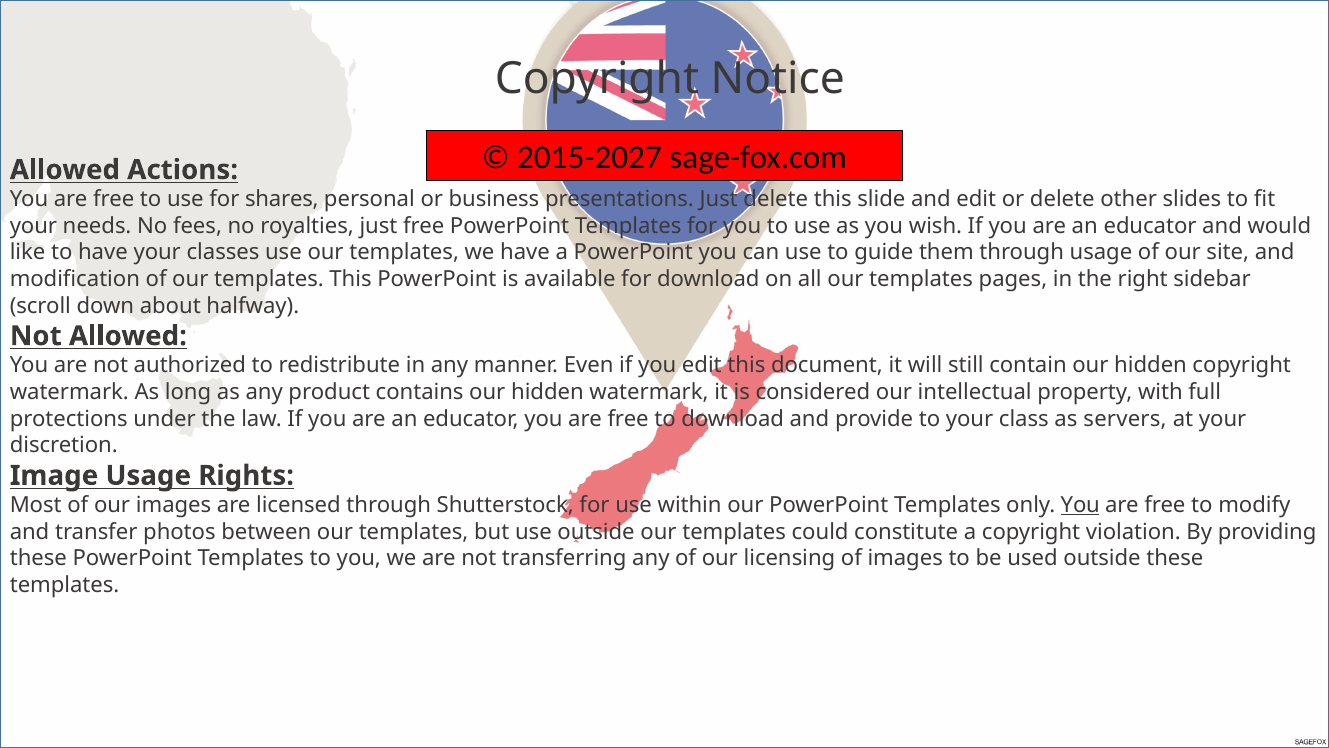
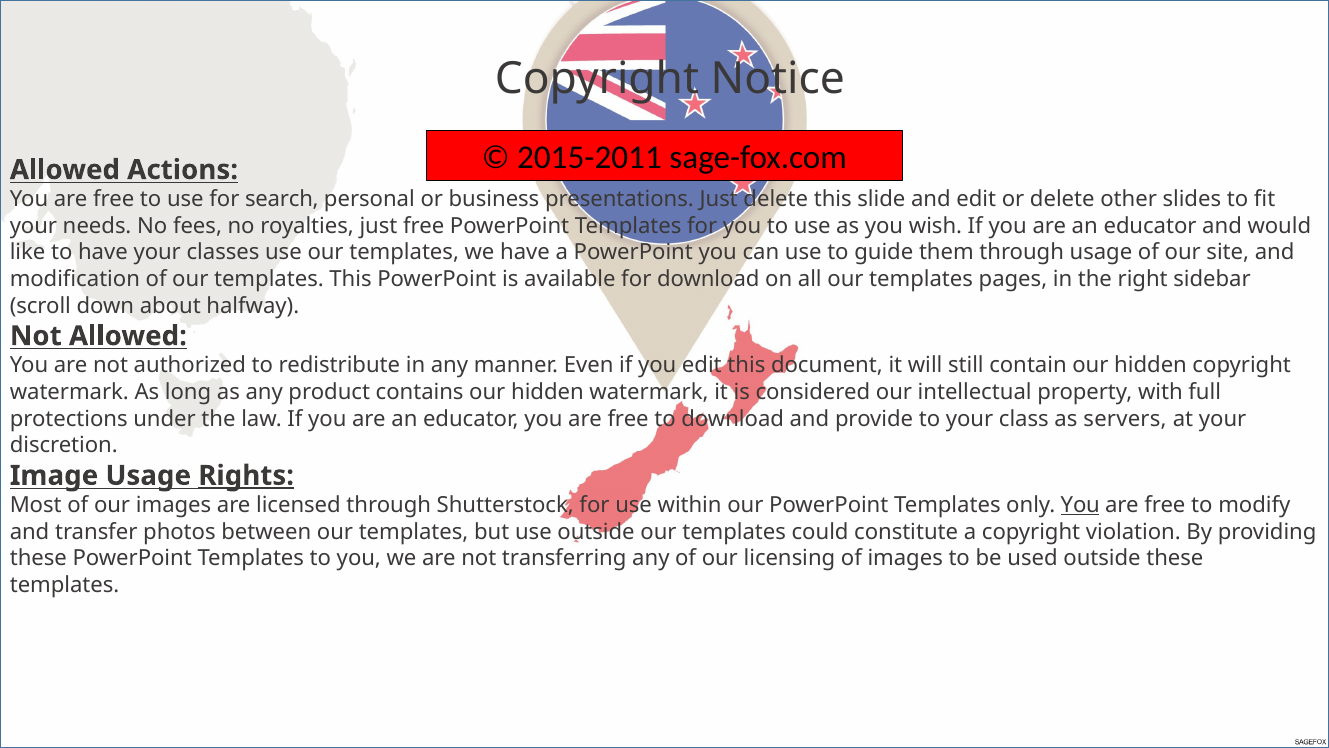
2015-2027: 2015-2027 -> 2015-2011
shares: shares -> search
Rights underline: none -> present
